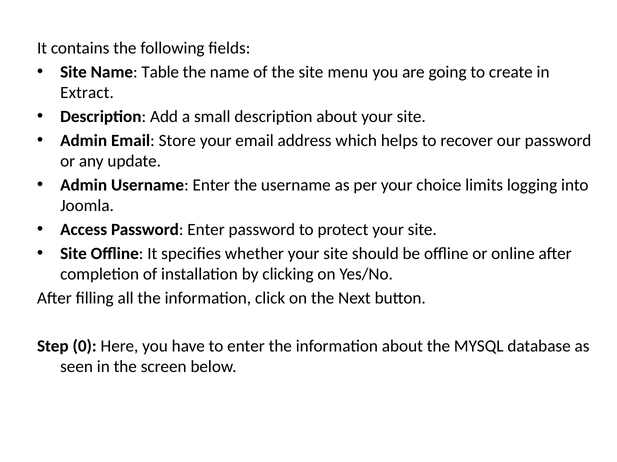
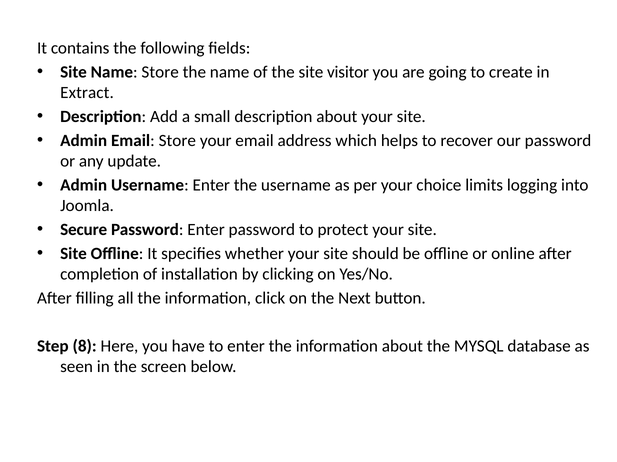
Name Table: Table -> Store
menu: menu -> visitor
Access: Access -> Secure
0: 0 -> 8
